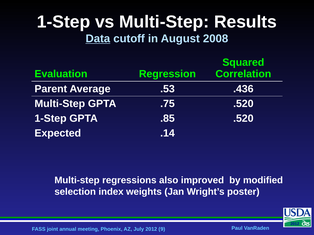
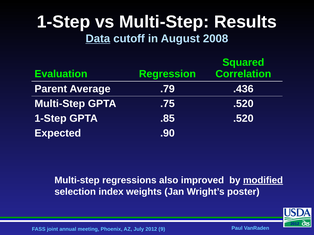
.53: .53 -> .79
.14: .14 -> .90
modified underline: none -> present
